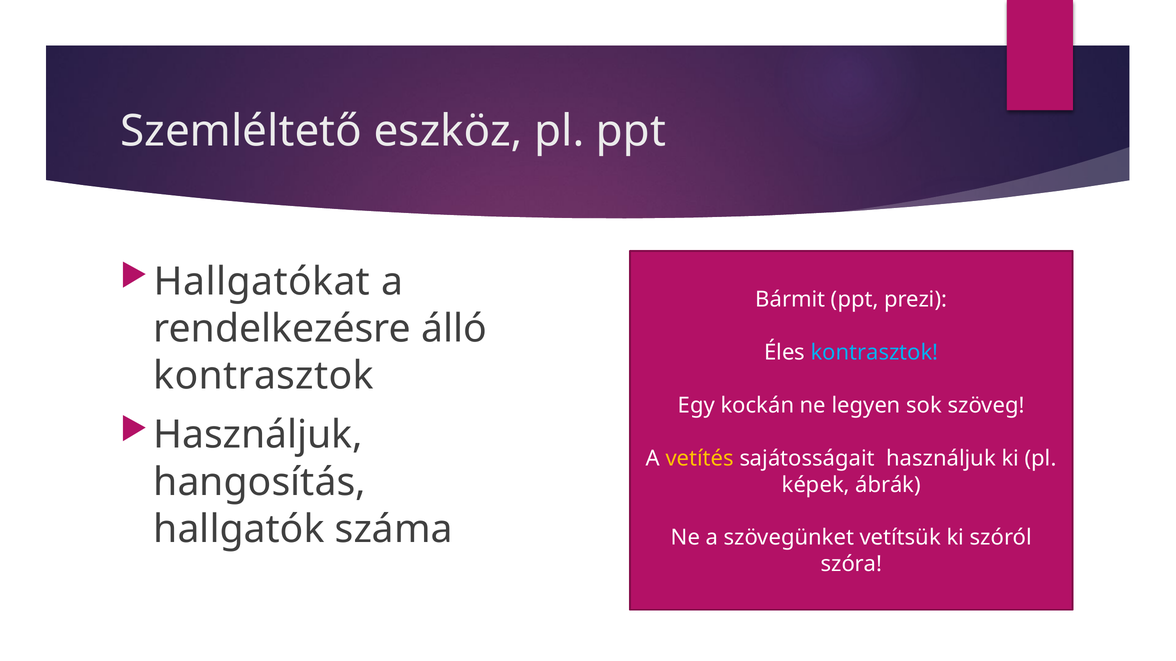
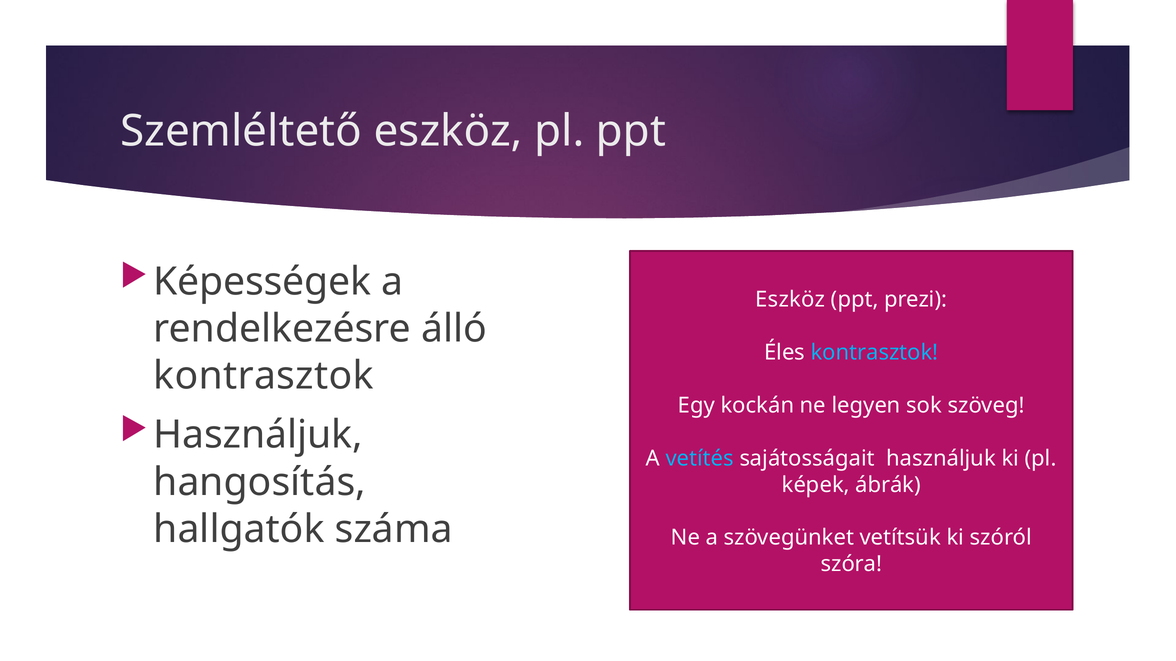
Hallgatókat: Hallgatókat -> Képességek
Bármit at (790, 300): Bármit -> Eszköz
vetítés colour: yellow -> light blue
